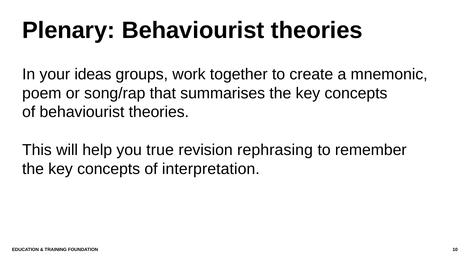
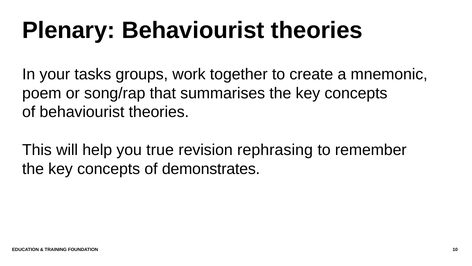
ideas: ideas -> tasks
interpretation: interpretation -> demonstrates
